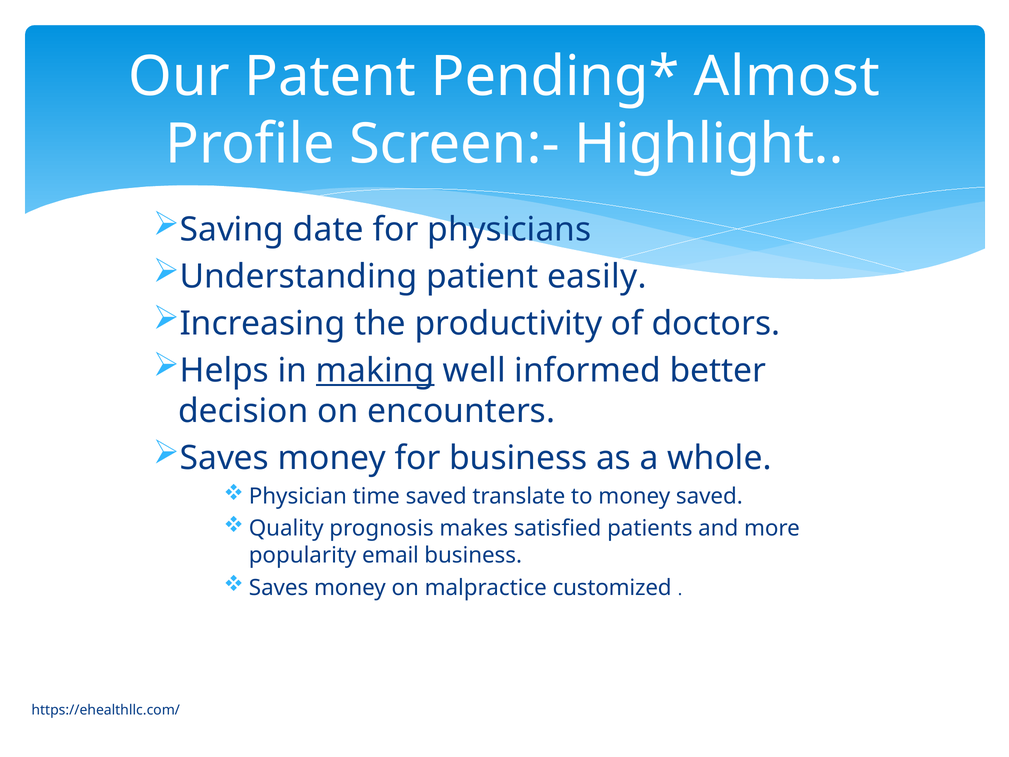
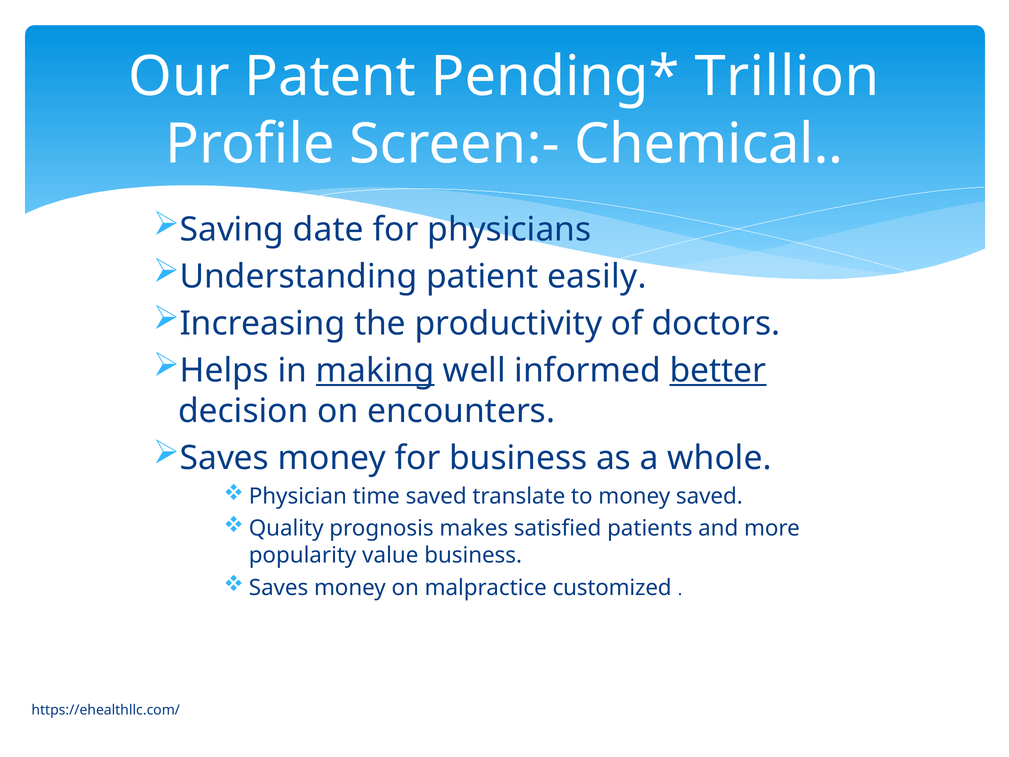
Almost: Almost -> Trillion
Highlight: Highlight -> Chemical
better underline: none -> present
email: email -> value
